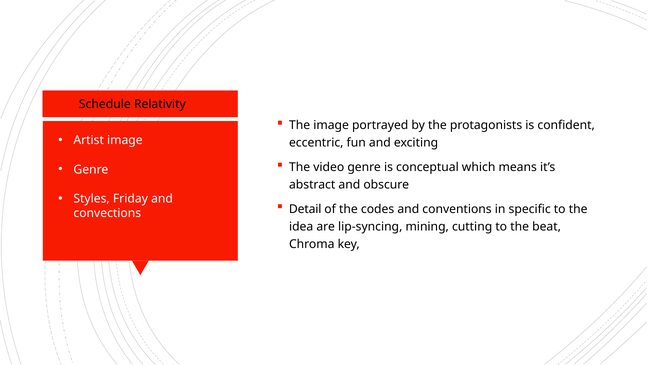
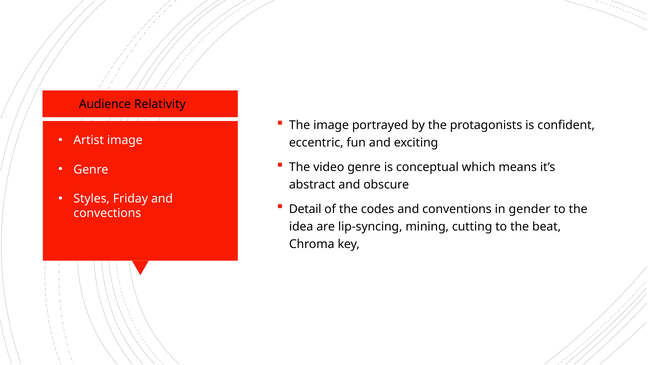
Schedule: Schedule -> Audience
specific: specific -> gender
